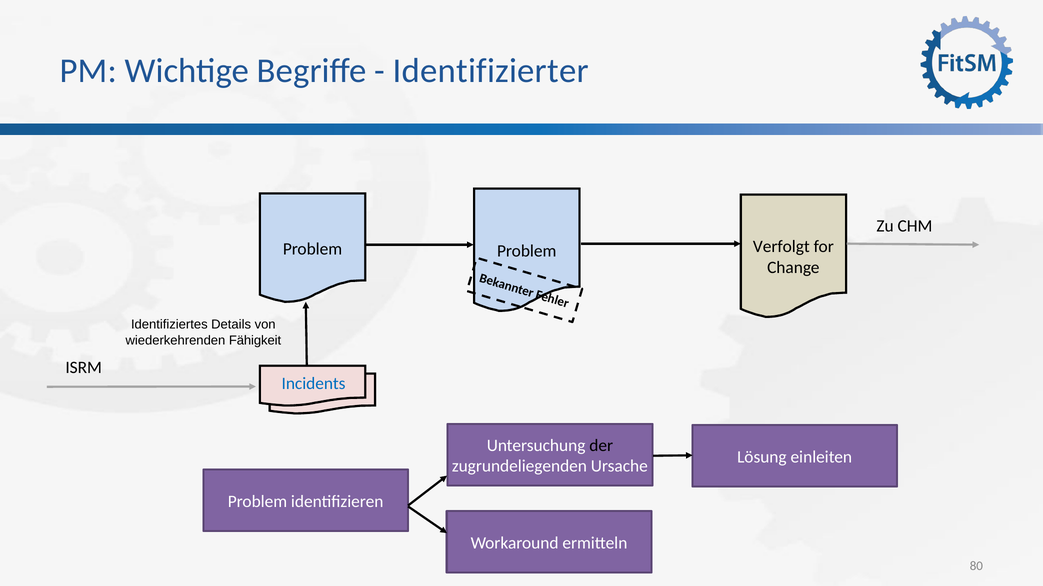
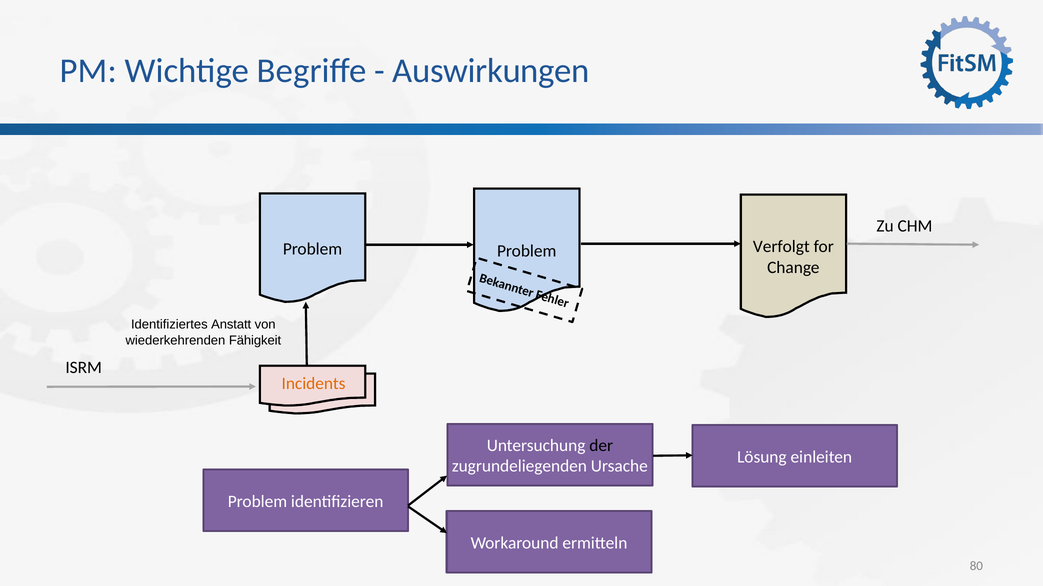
Identifizierter: Identifizierter -> Auswirkungen
Details: Details -> Anstatt
Incidents colour: blue -> orange
